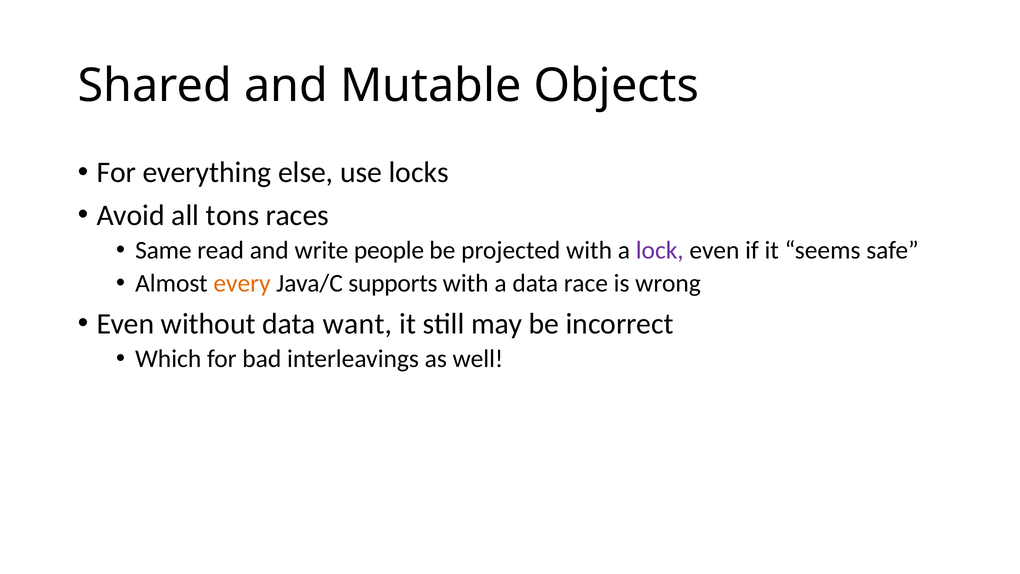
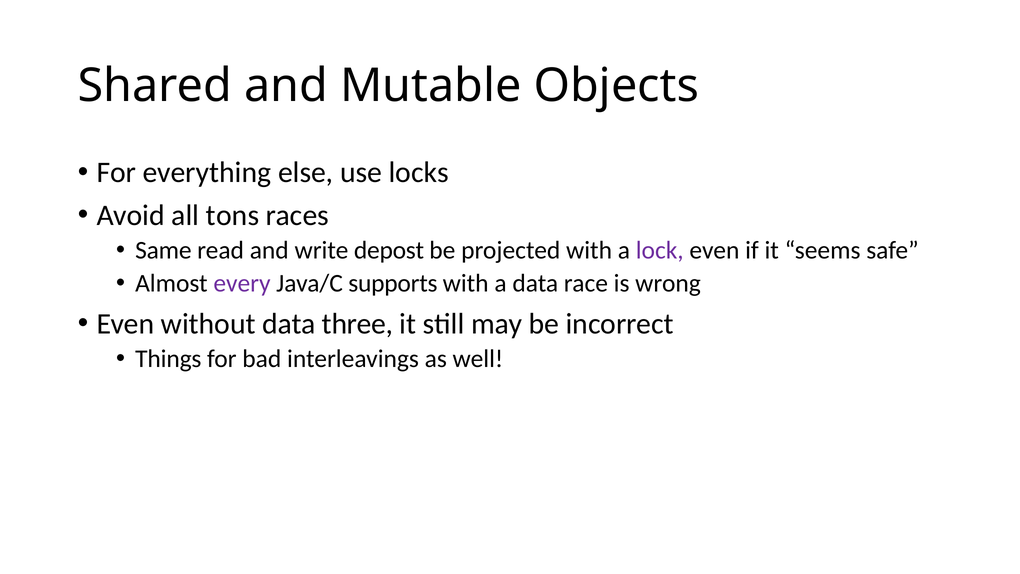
people: people -> depost
every colour: orange -> purple
want: want -> three
Which: Which -> Things
